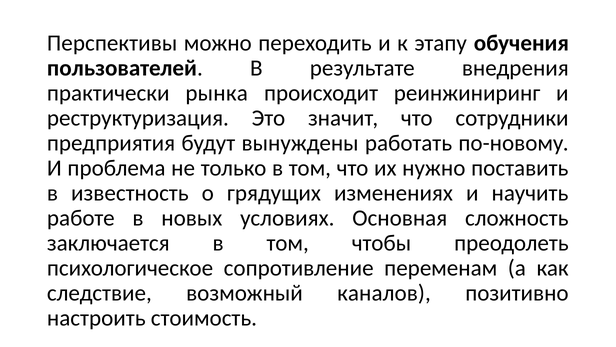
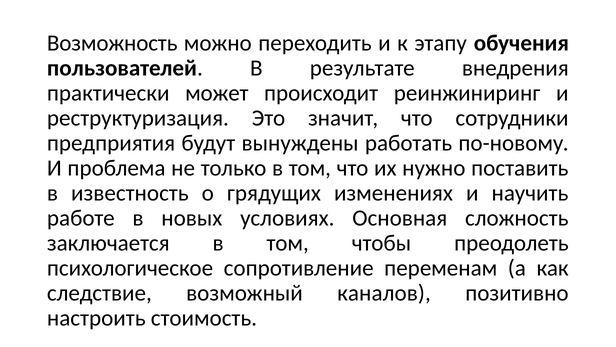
Перспективы: Перспективы -> Возможность
рынка: рынка -> может
